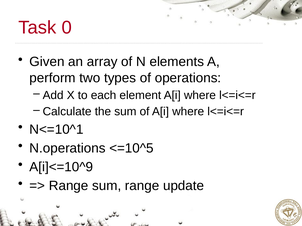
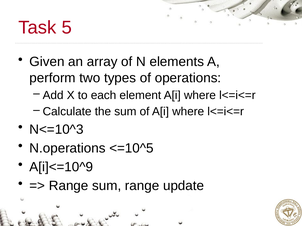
0: 0 -> 5
N<=10^1: N<=10^1 -> N<=10^3
